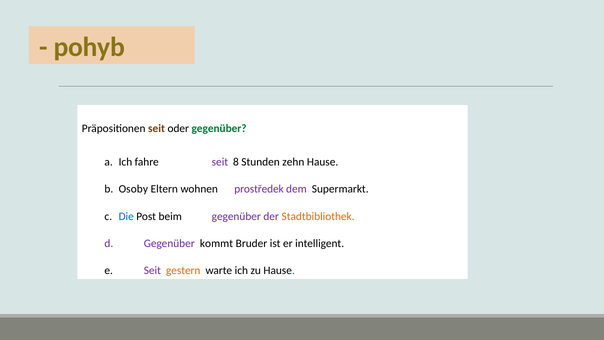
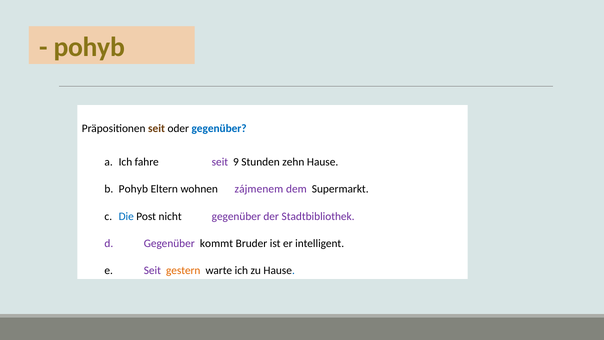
gegenüber at (219, 128) colour: green -> blue
8: 8 -> 9
Osoby at (133, 189): Osoby -> Pohyb
prostředek: prostředek -> zájmenem
beim: beim -> nicht
Stadtbibliothek colour: orange -> purple
